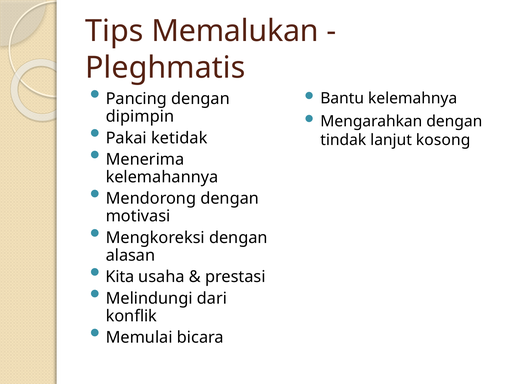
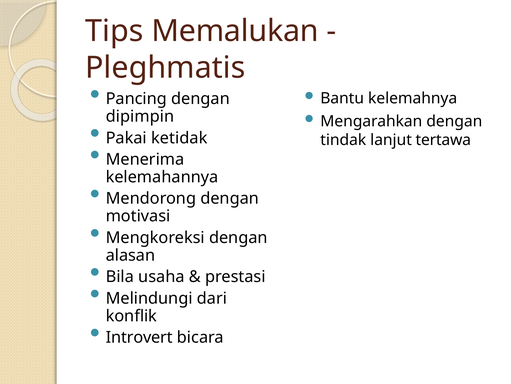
kosong: kosong -> tertawa
Kita: Kita -> Bila
Memulai: Memulai -> Introvert
